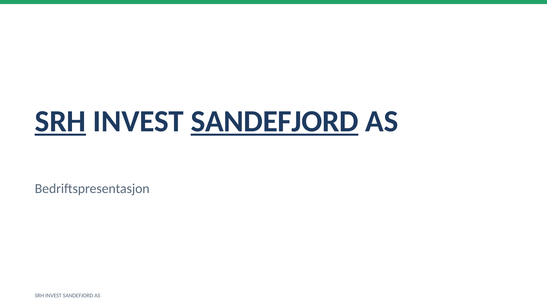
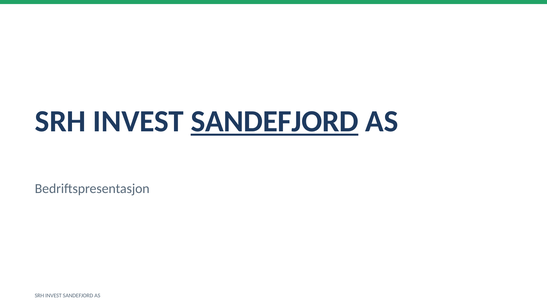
SRH at (60, 121) underline: present -> none
